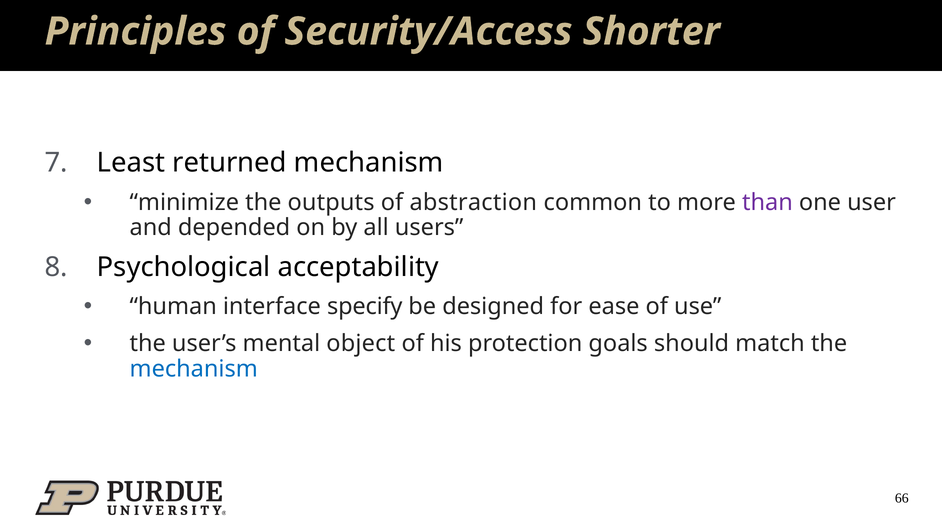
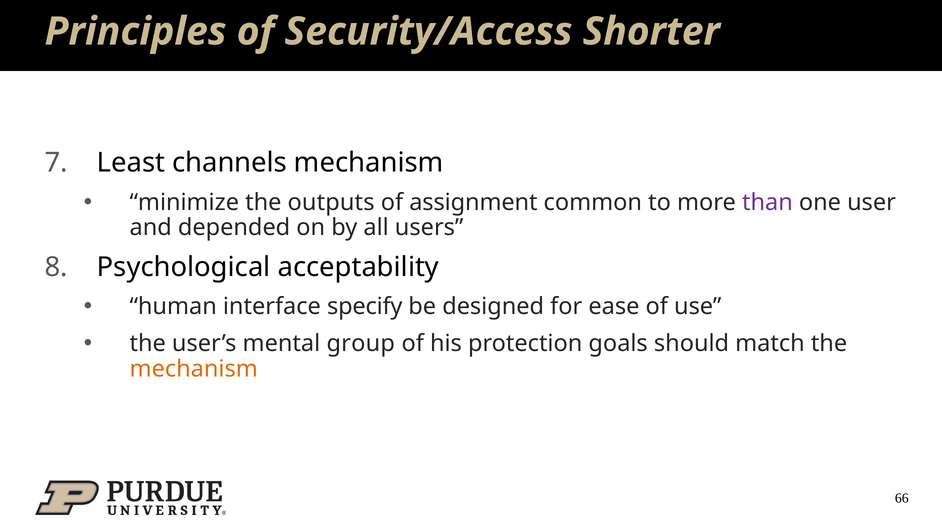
returned: returned -> channels
abstraction: abstraction -> assignment
object: object -> group
mechanism at (194, 369) colour: blue -> orange
